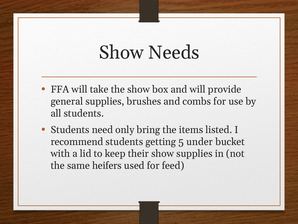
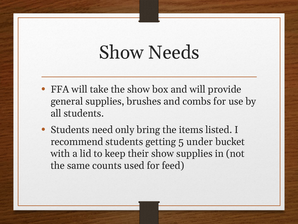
heifers: heifers -> counts
